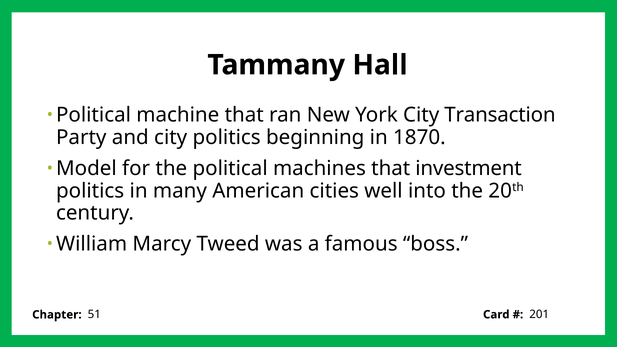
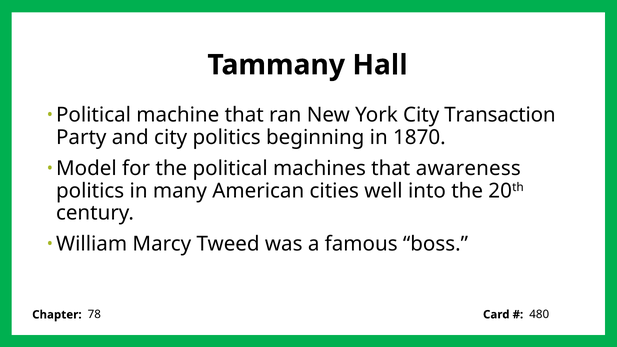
investment: investment -> awareness
51: 51 -> 78
201: 201 -> 480
